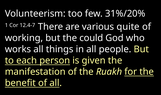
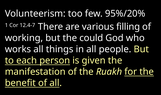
31%/20%: 31%/20% -> 95%/20%
quite: quite -> filling
